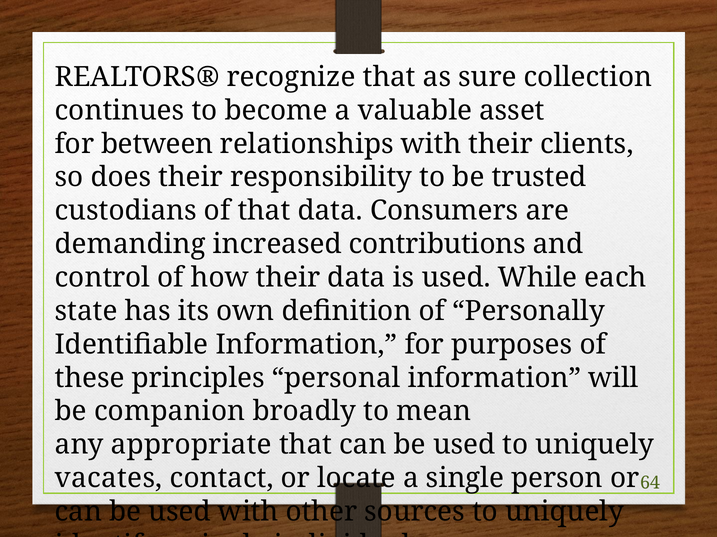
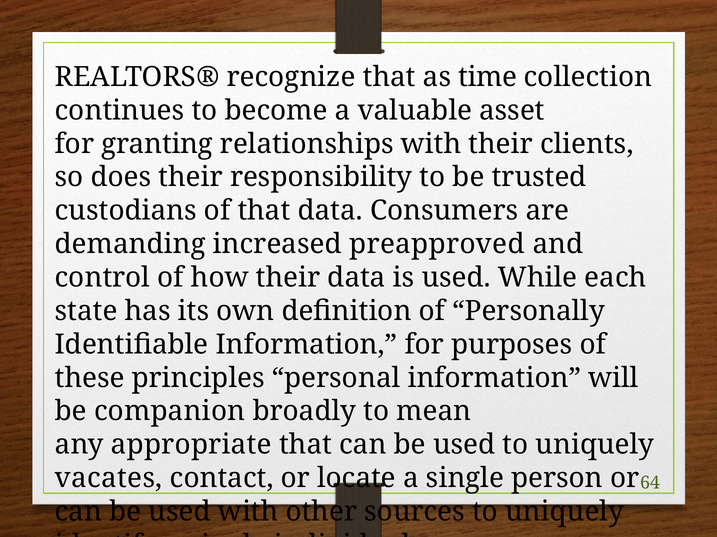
sure: sure -> time
between: between -> granting
contributions: contributions -> preapproved
